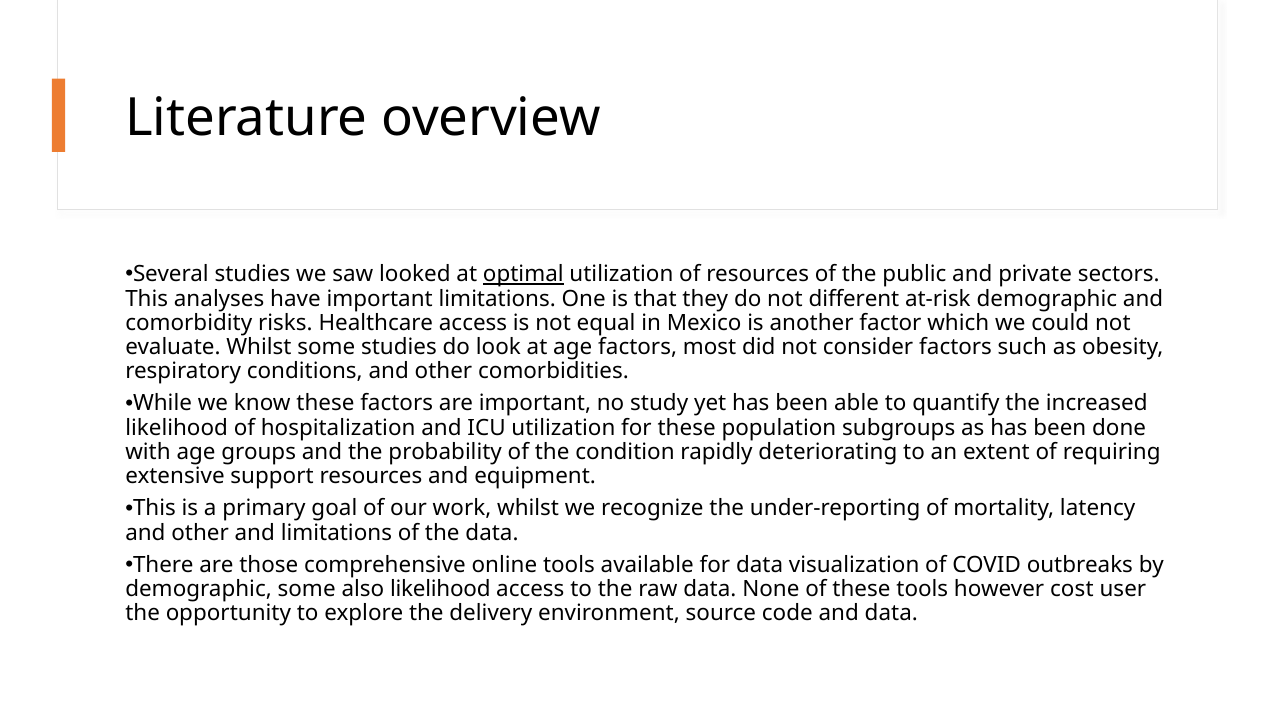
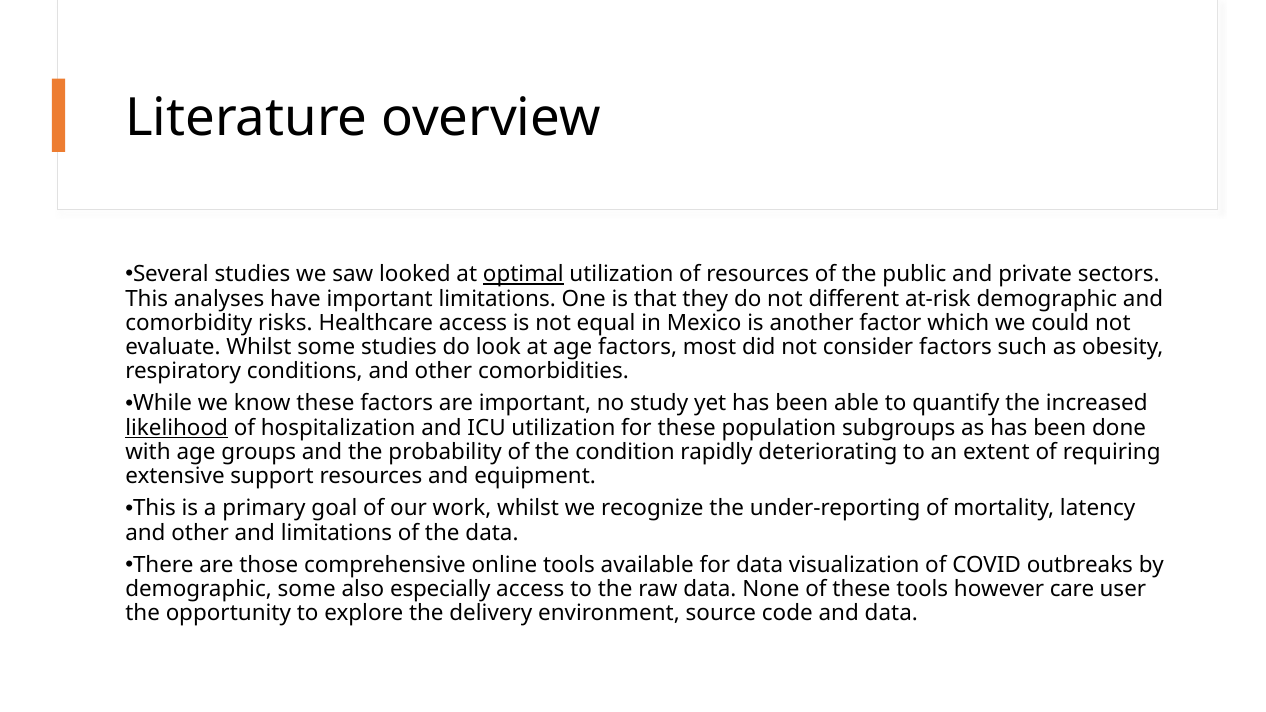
likelihood at (177, 428) underline: none -> present
also likelihood: likelihood -> especially
cost: cost -> care
